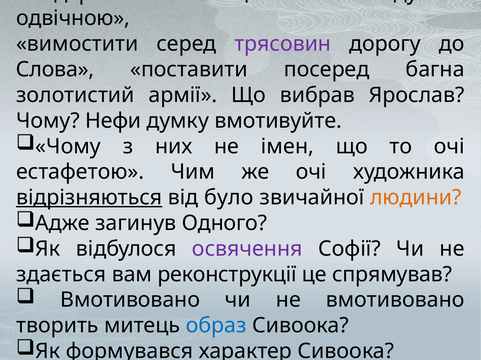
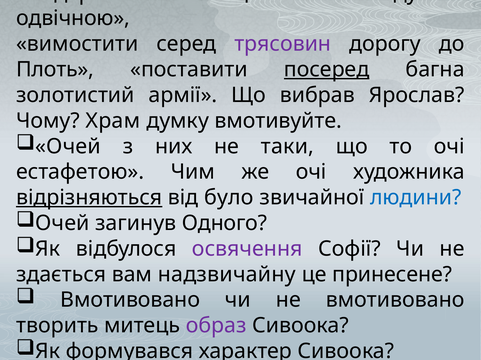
Слова: Слова -> Плоть
посеред underline: none -> present
Нефи: Нефи -> Храм
Чому at (68, 147): Чому -> Очей
імен: імен -> таки
людини colour: orange -> blue
Адже at (62, 224): Адже -> Очей
реконструкції: реконструкції -> надзвичайну
спрямував: спрямував -> принесене
образ colour: blue -> purple
